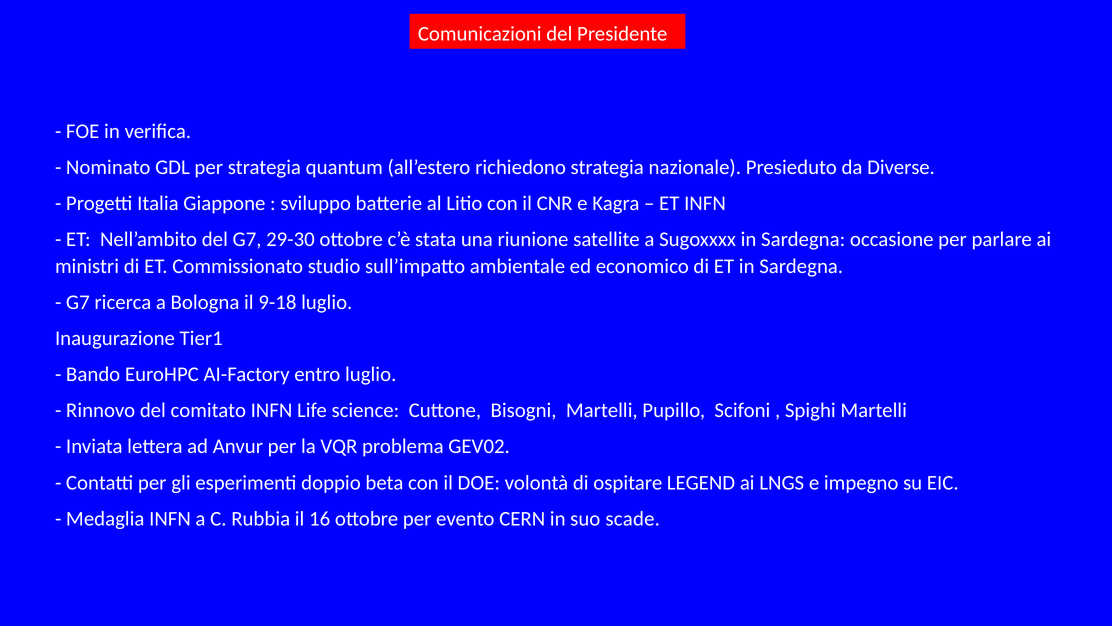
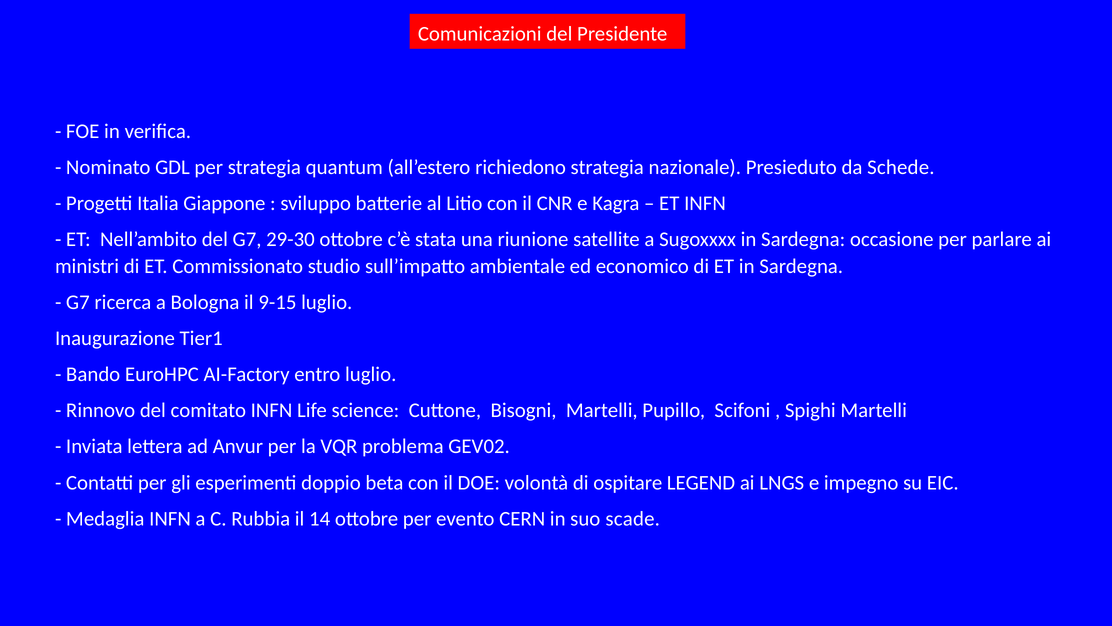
Diverse: Diverse -> Schede
9-18: 9-18 -> 9-15
16: 16 -> 14
